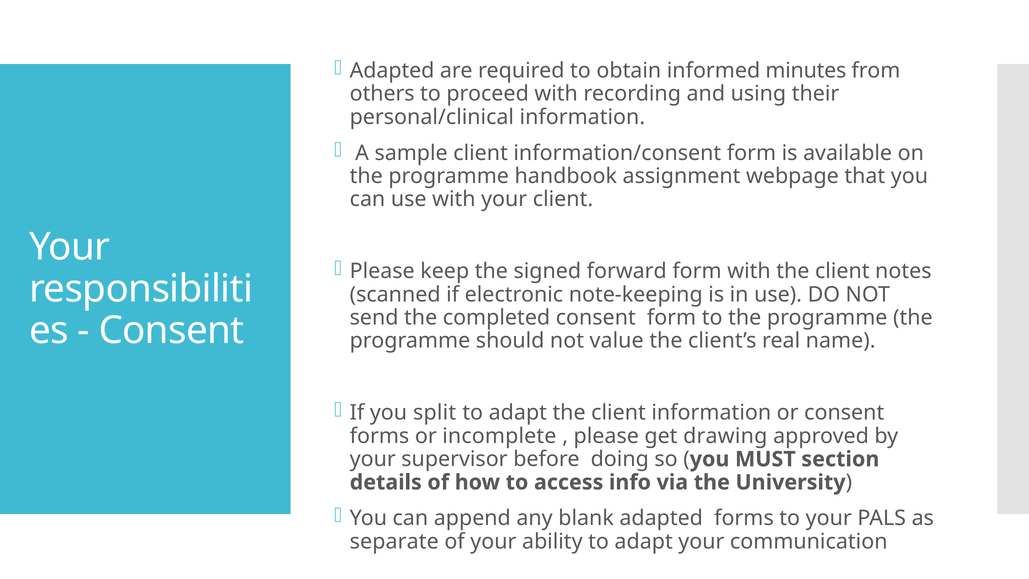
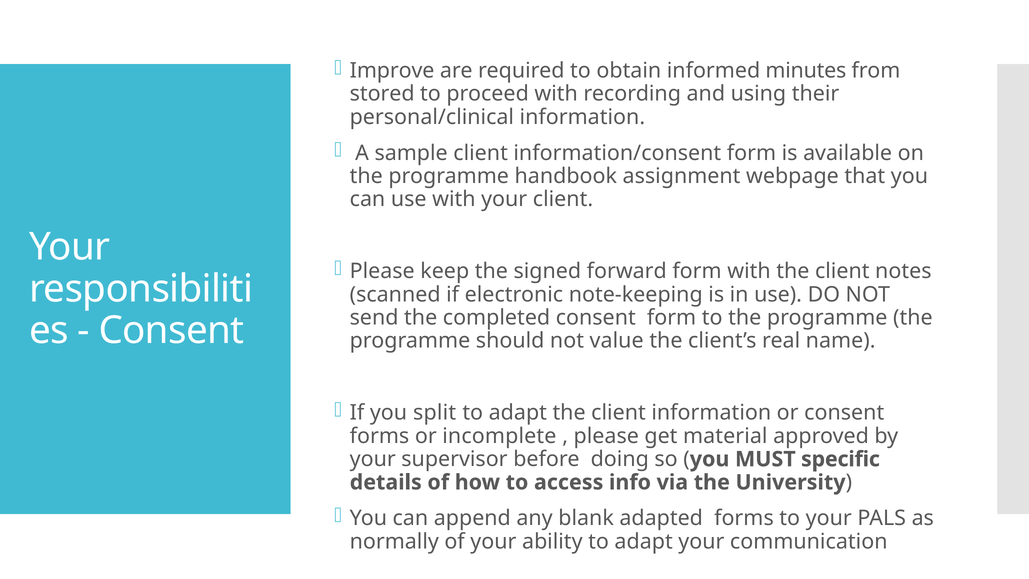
Adapted at (392, 71): Adapted -> Improve
others: others -> stored
drawing: drawing -> material
section: section -> specific
separate: separate -> normally
